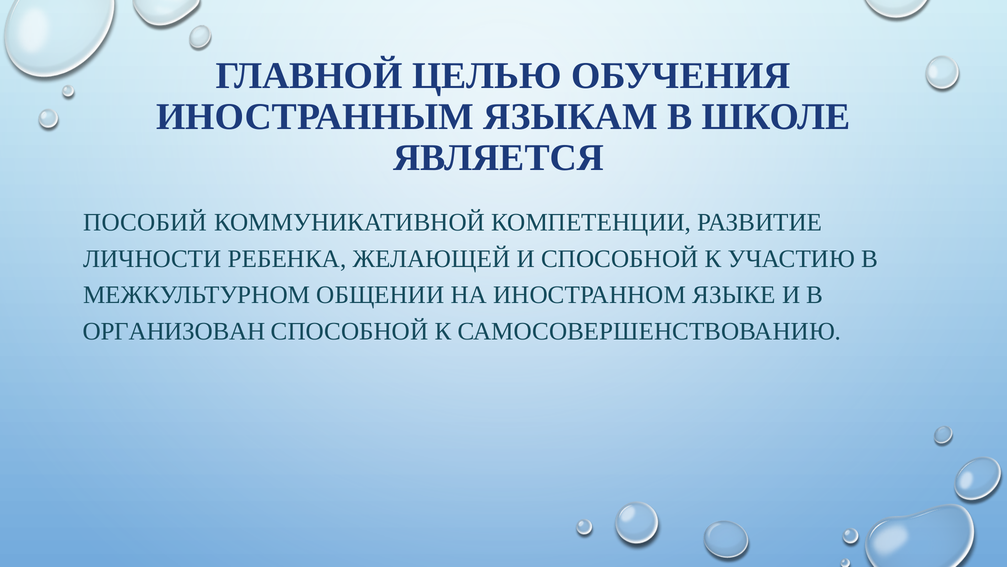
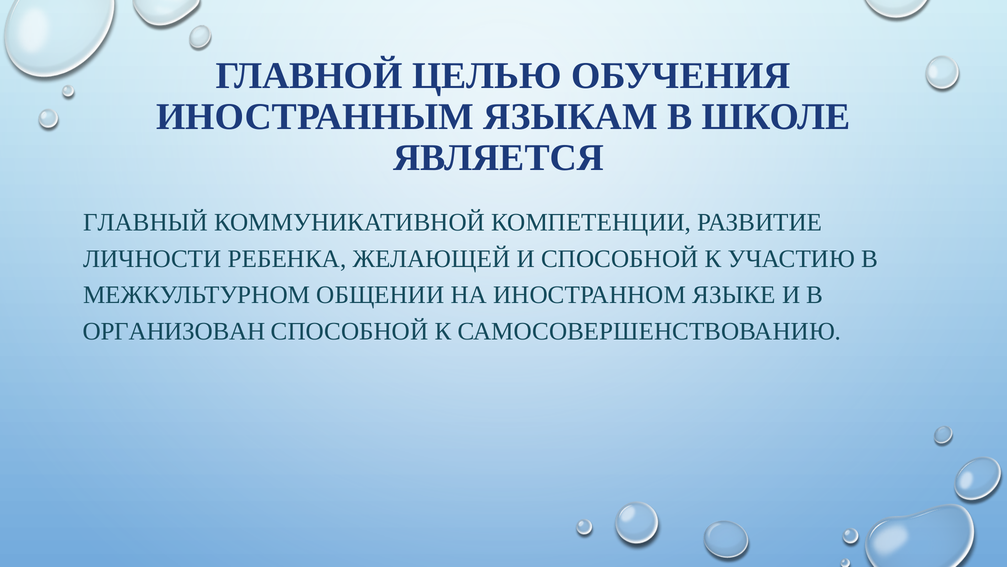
ПОСОБИЙ: ПОСОБИЙ -> ГЛАВНЫЙ
